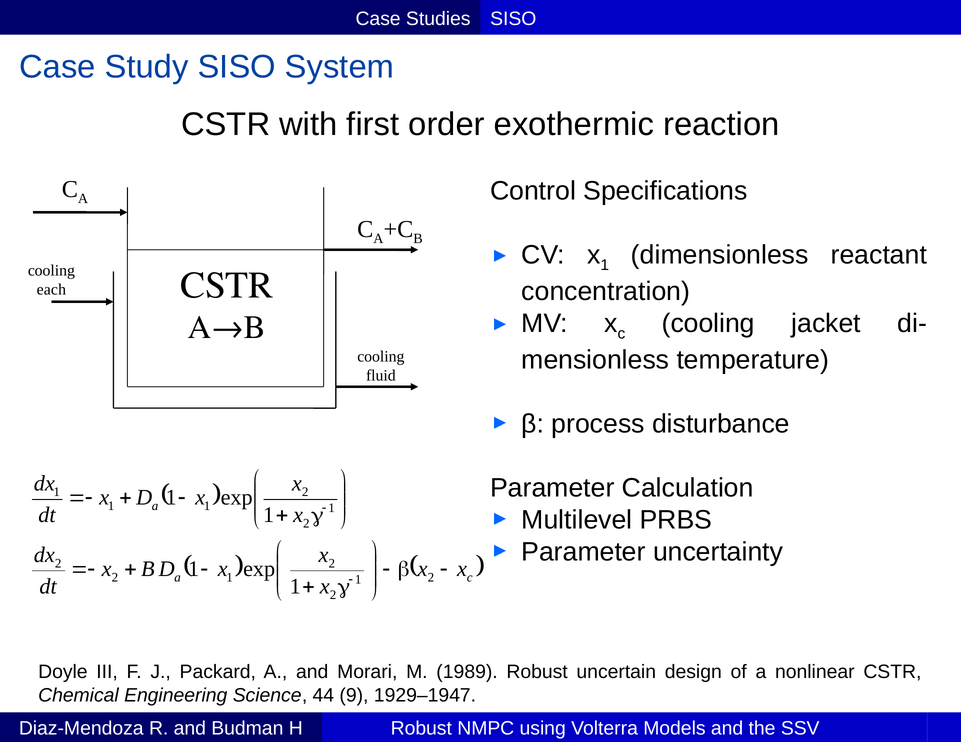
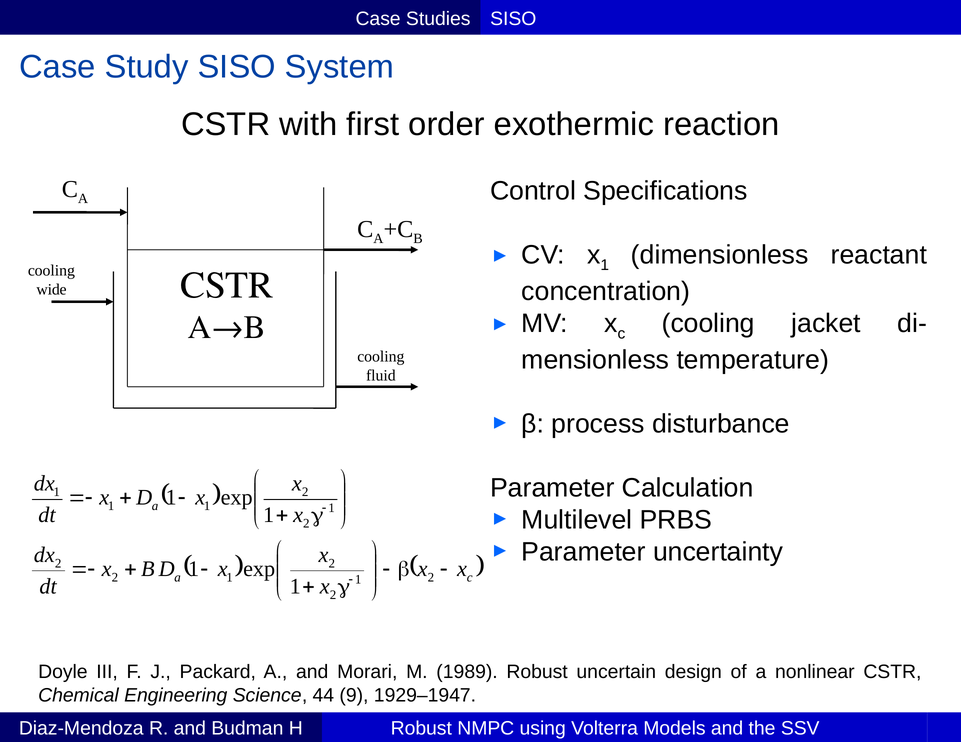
each: each -> wide
